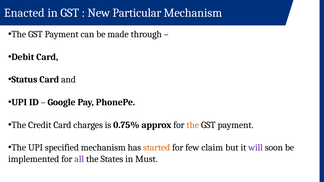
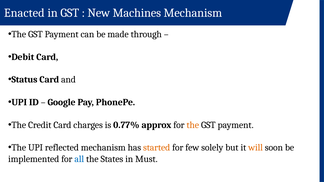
Particular: Particular -> Machines
0.75%: 0.75% -> 0.77%
specified: specified -> reflected
claim: claim -> solely
will colour: purple -> orange
all colour: purple -> blue
